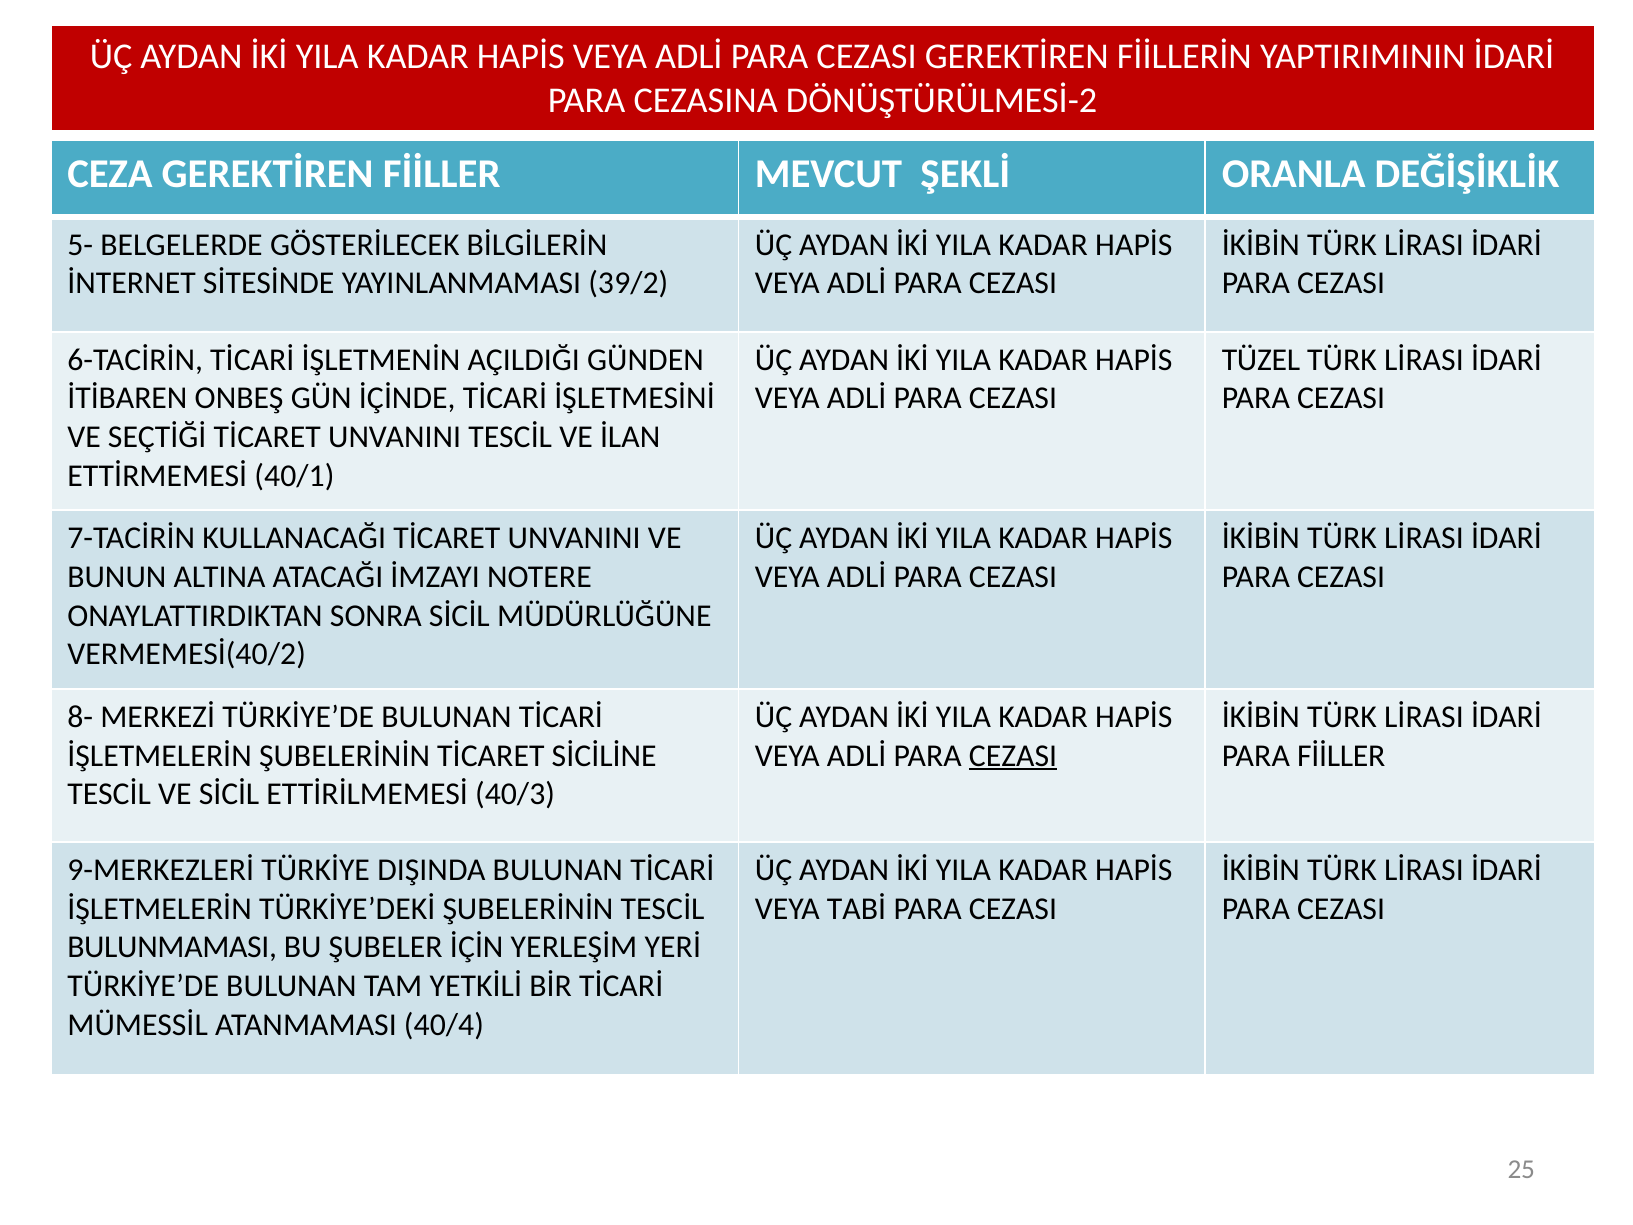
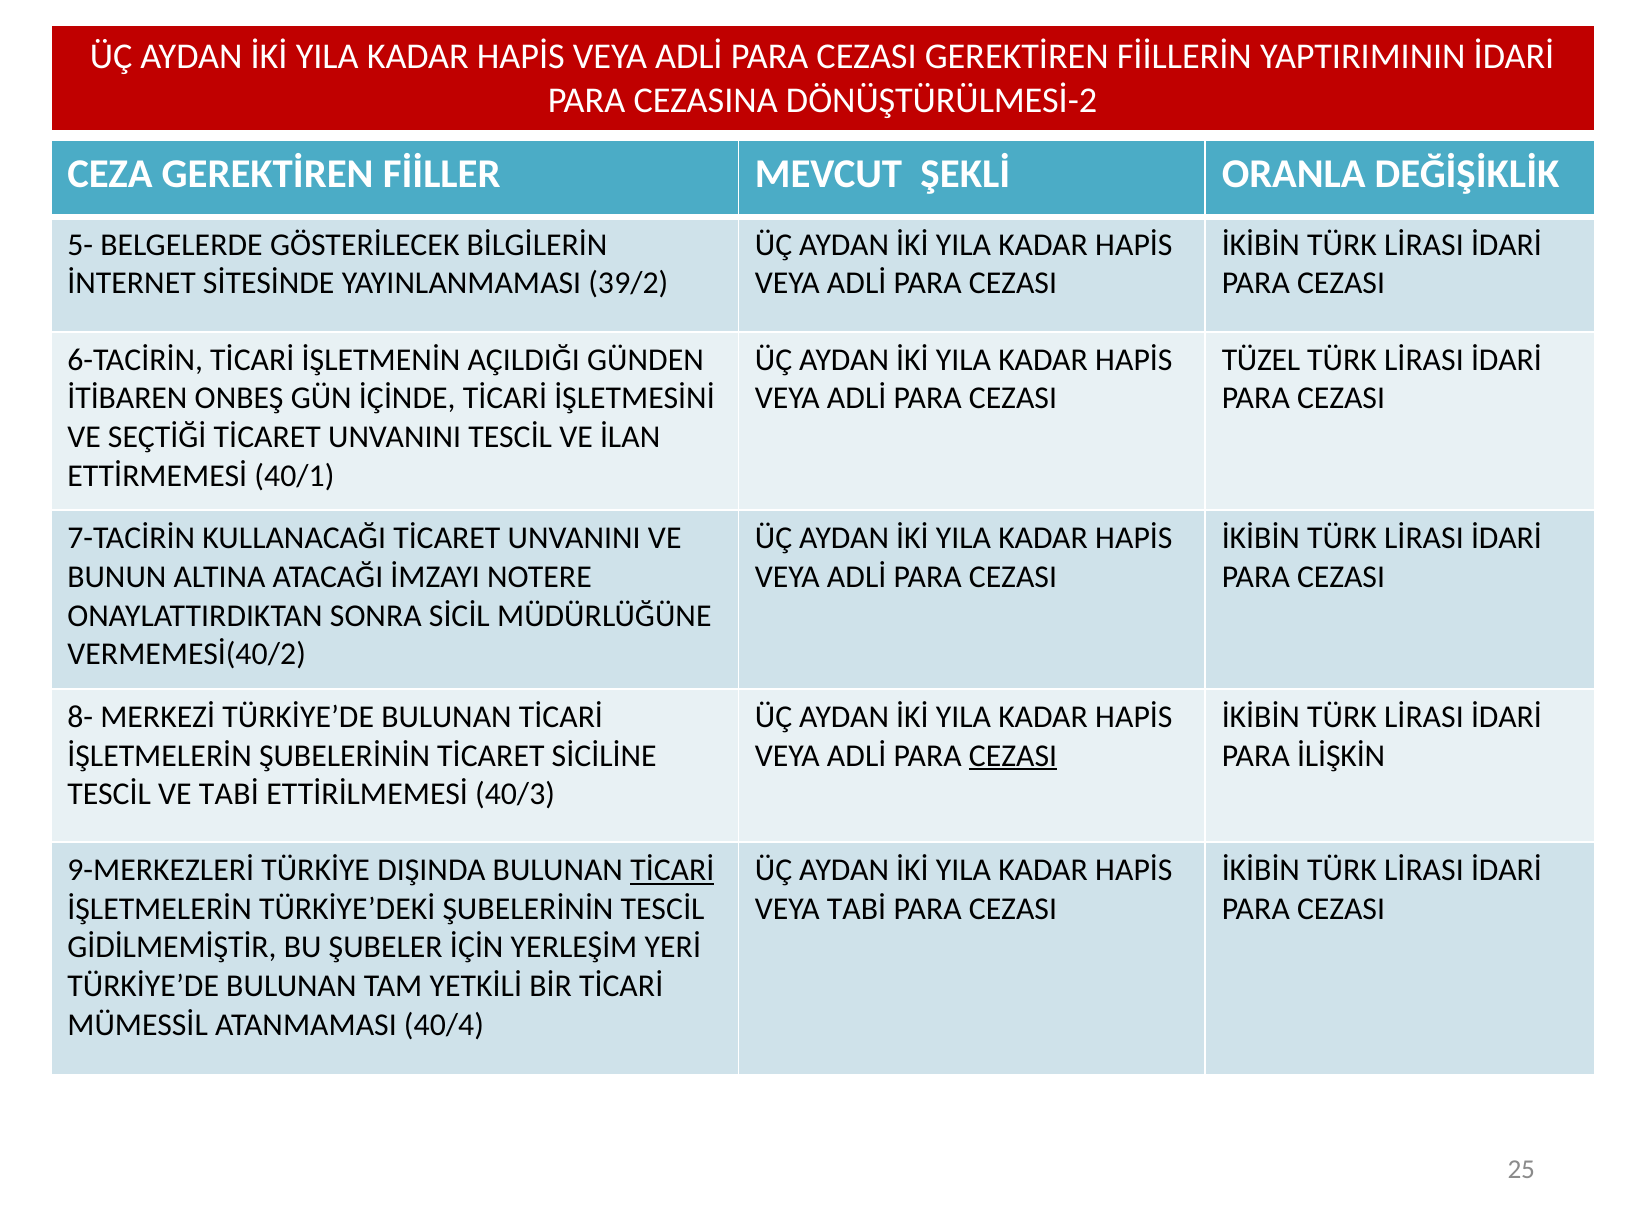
PARA FİİLLER: FİİLLER -> İLİŞKİN
VE SİCİL: SİCİL -> TABİ
TİCARİ at (672, 870) underline: none -> present
BULUNMAMASI: BULUNMAMASI -> GİDİLMEMİŞTİR
